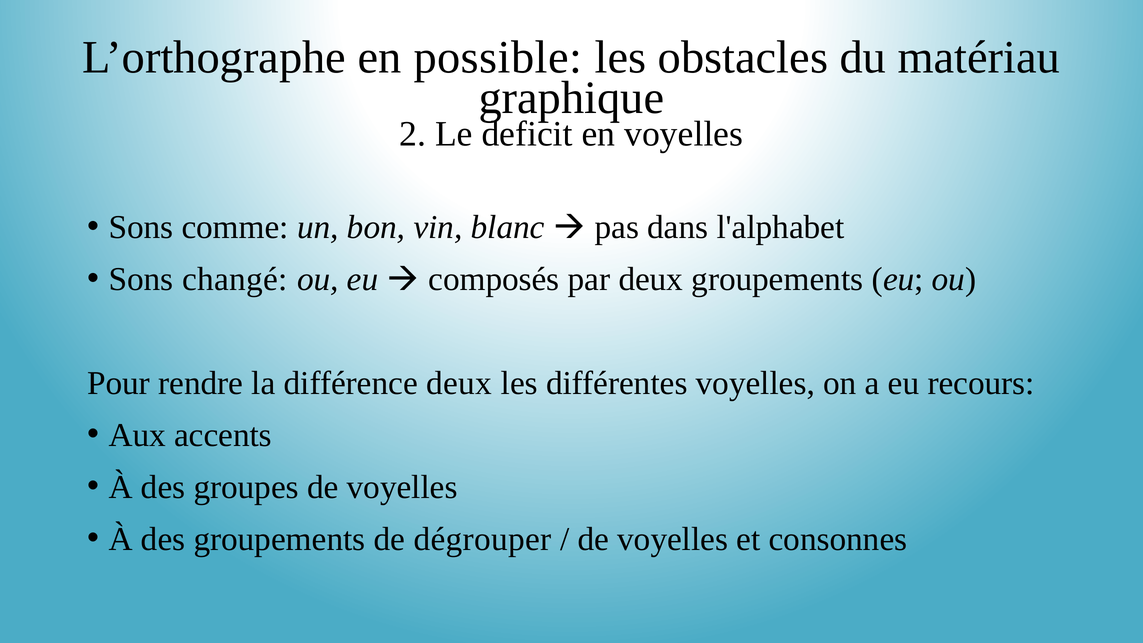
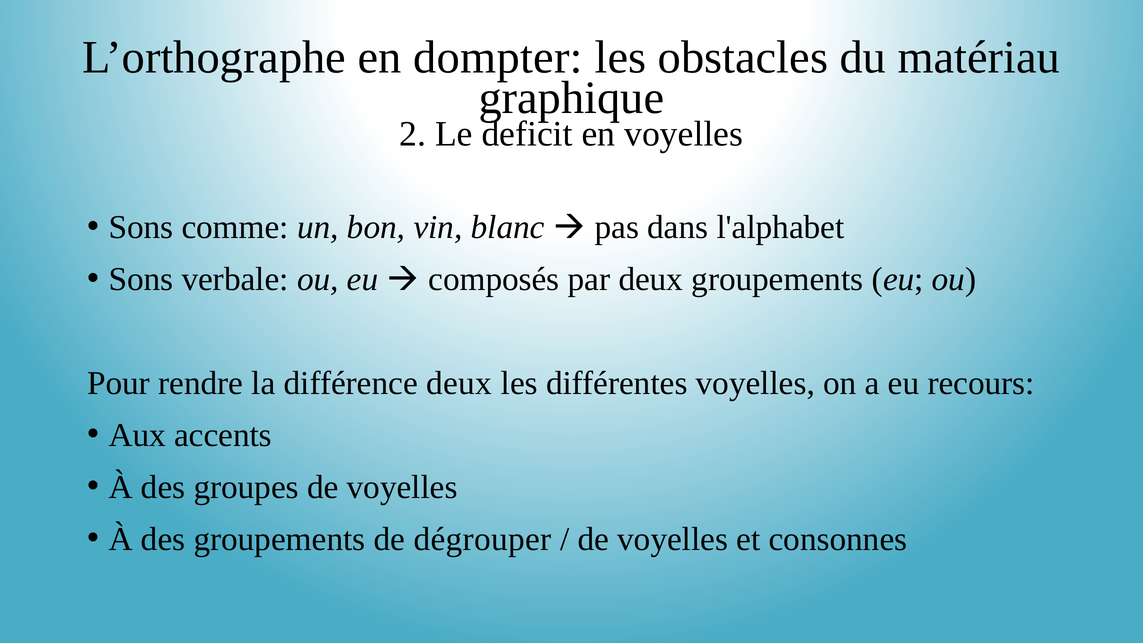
possible: possible -> dompter
changé: changé -> verbale
